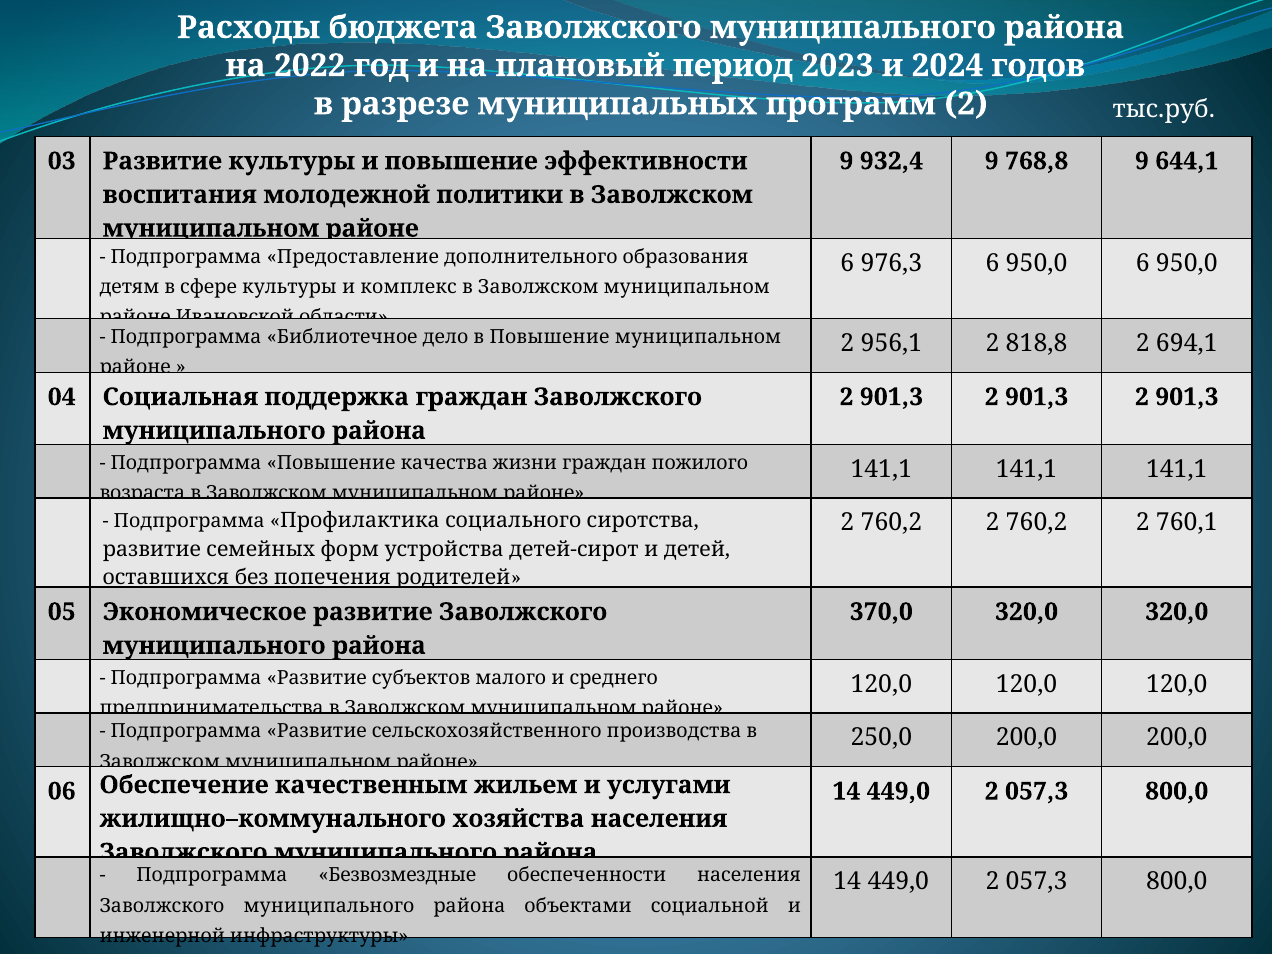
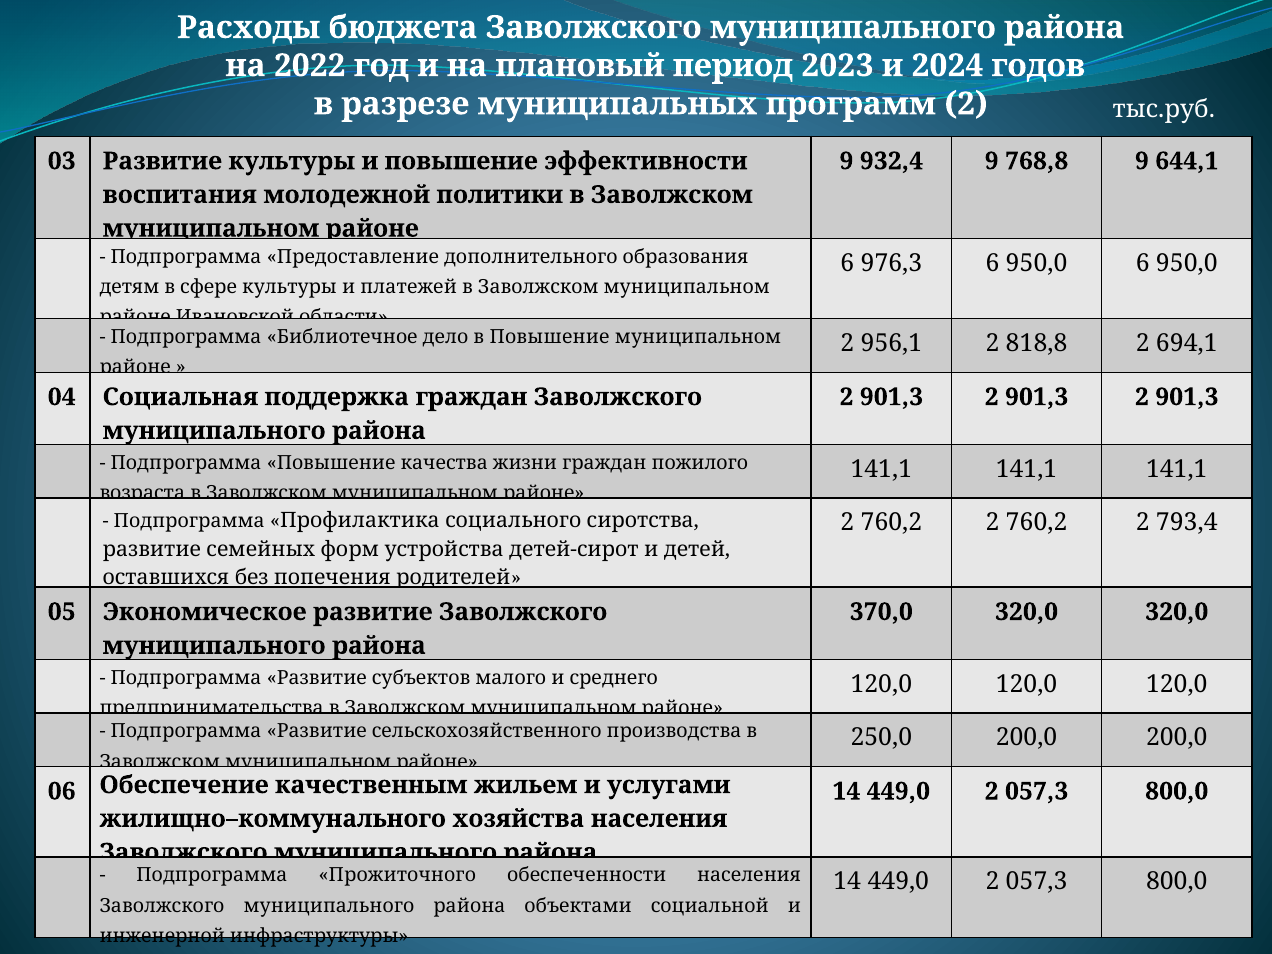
комплекс: комплекс -> платежей
760,1: 760,1 -> 793,4
Безвозмездные: Безвозмездные -> Прожиточного
